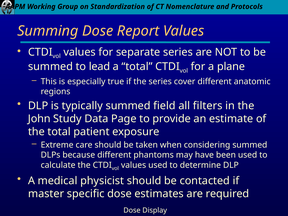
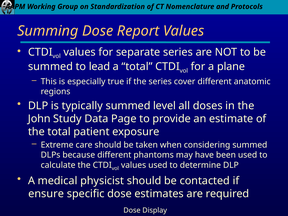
field: field -> level
filters: filters -> doses
master: master -> ensure
